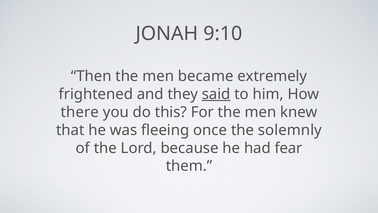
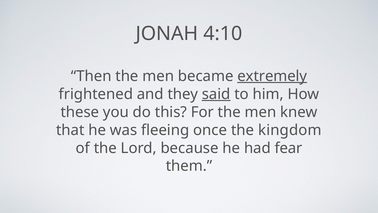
9:10: 9:10 -> 4:10
extremely underline: none -> present
there: there -> these
solemnly: solemnly -> kingdom
